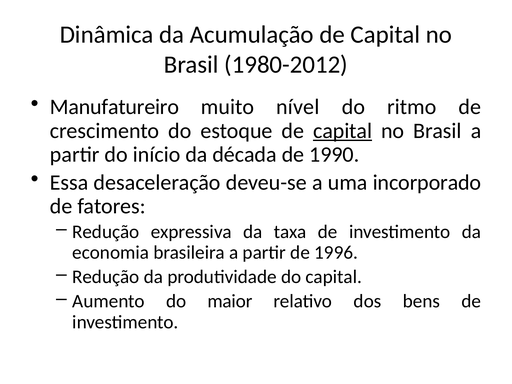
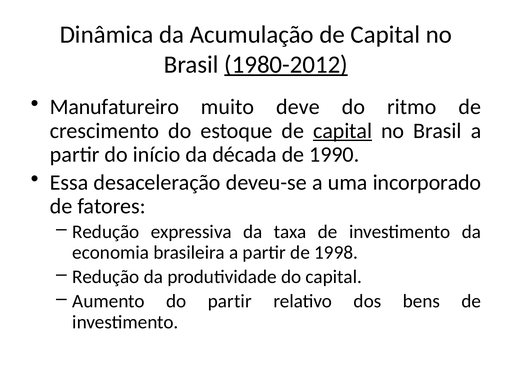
1980-2012 underline: none -> present
nível: nível -> deve
1996: 1996 -> 1998
do maior: maior -> partir
